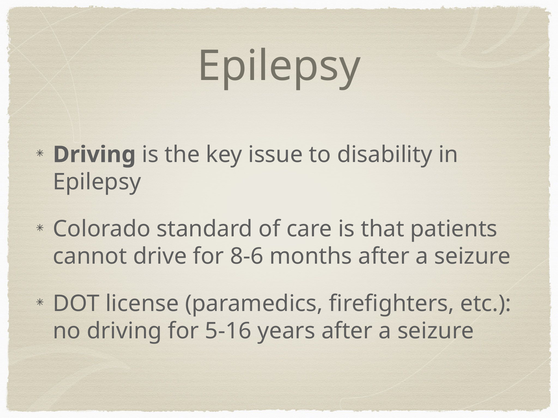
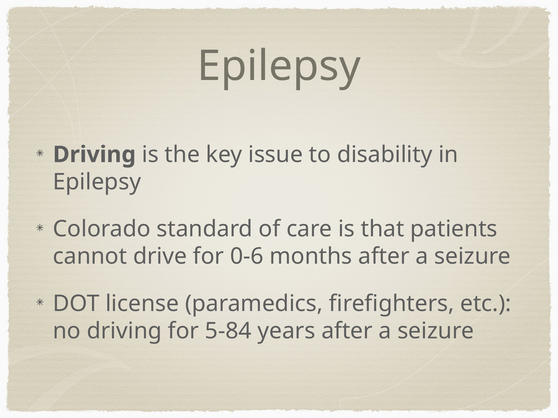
8-6: 8-6 -> 0-6
5-16: 5-16 -> 5-84
